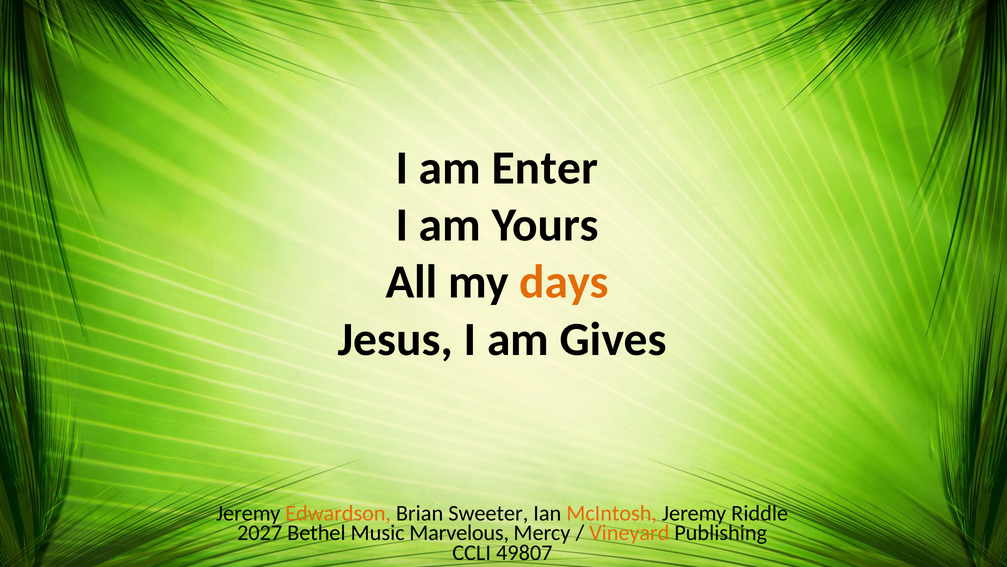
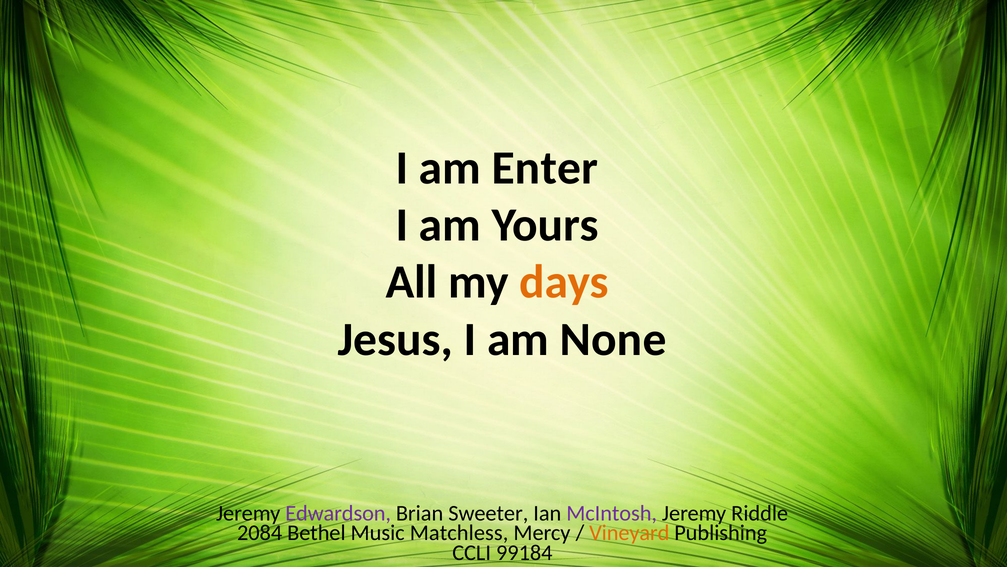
Gives: Gives -> None
Edwardson colour: orange -> purple
McIntosh colour: orange -> purple
2027: 2027 -> 2084
Marvelous: Marvelous -> Matchless
49807: 49807 -> 99184
